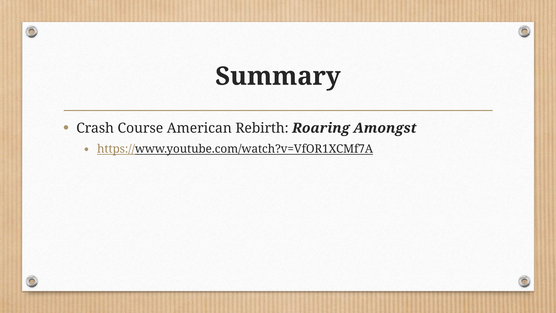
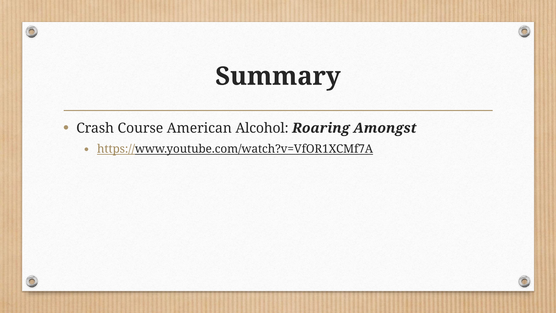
Rebirth: Rebirth -> Alcohol
